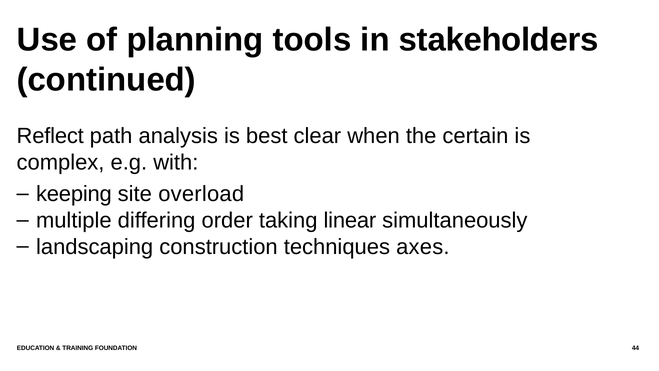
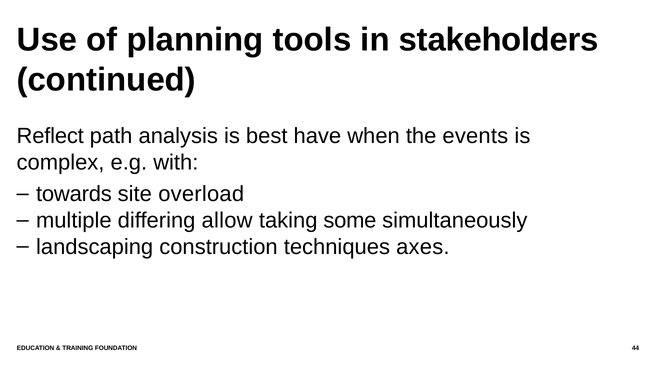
clear: clear -> have
certain: certain -> events
keeping: keeping -> towards
order: order -> allow
linear: linear -> some
